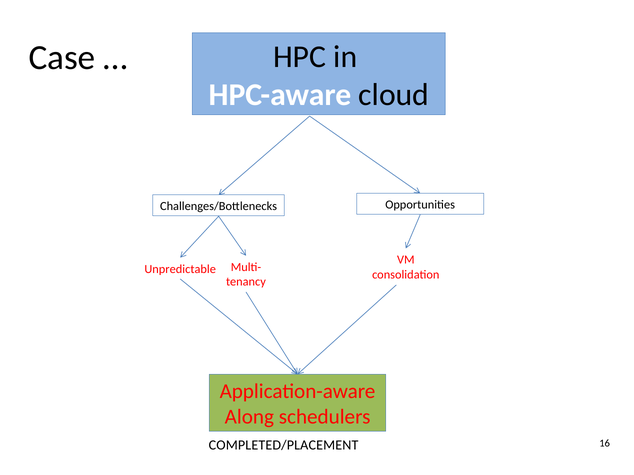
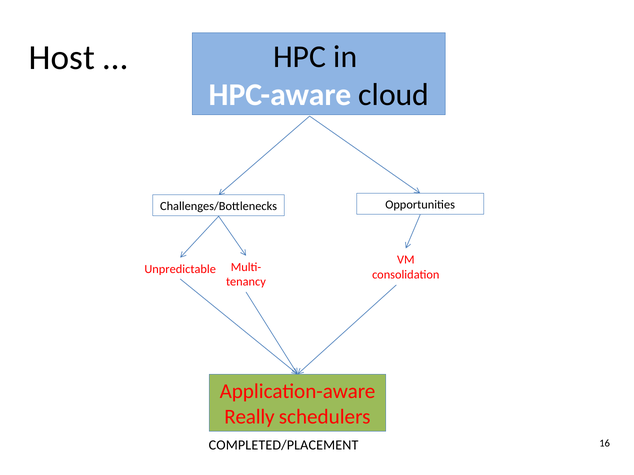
Case: Case -> Host
Along: Along -> Really
